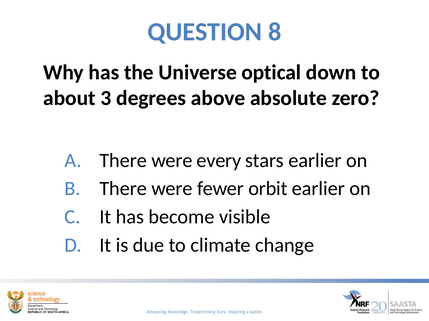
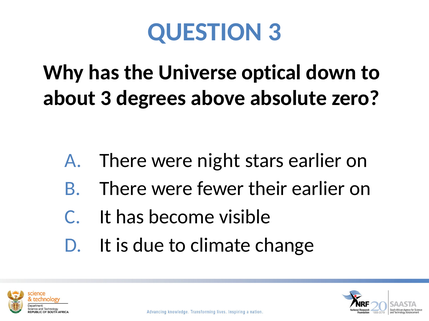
QUESTION 8: 8 -> 3
every: every -> night
orbit: orbit -> their
